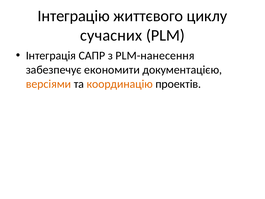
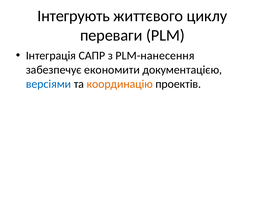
Інтеграцію: Інтеграцію -> Інтегрують
сучасних: сучасних -> переваги
версіями colour: orange -> blue
